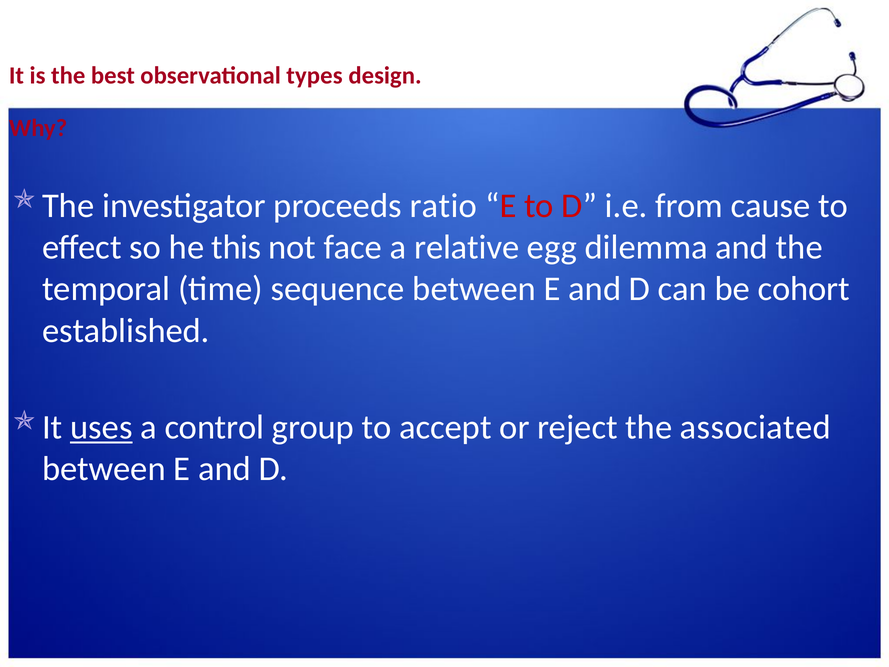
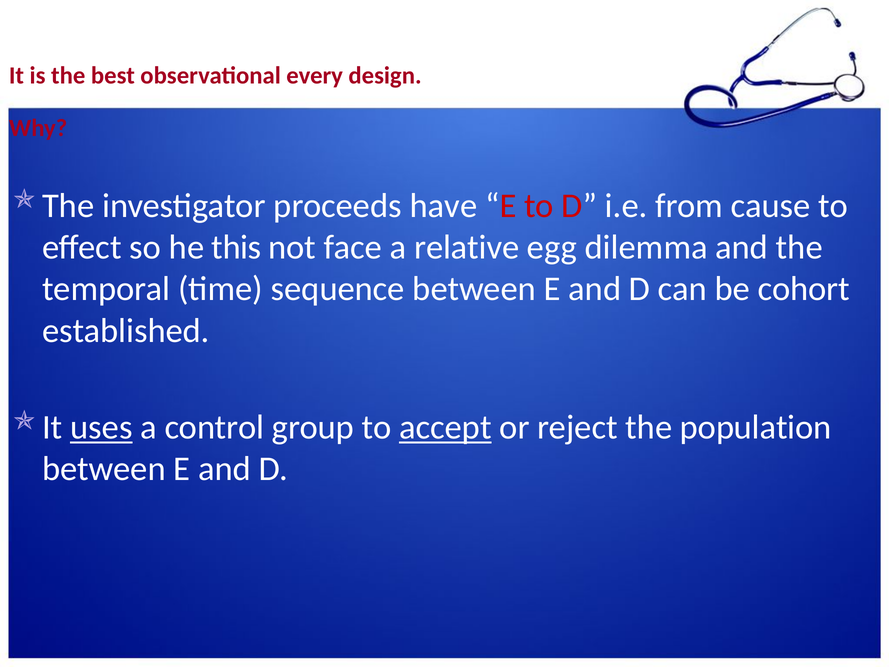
types: types -> every
ratio: ratio -> have
accept underline: none -> present
associated: associated -> population
